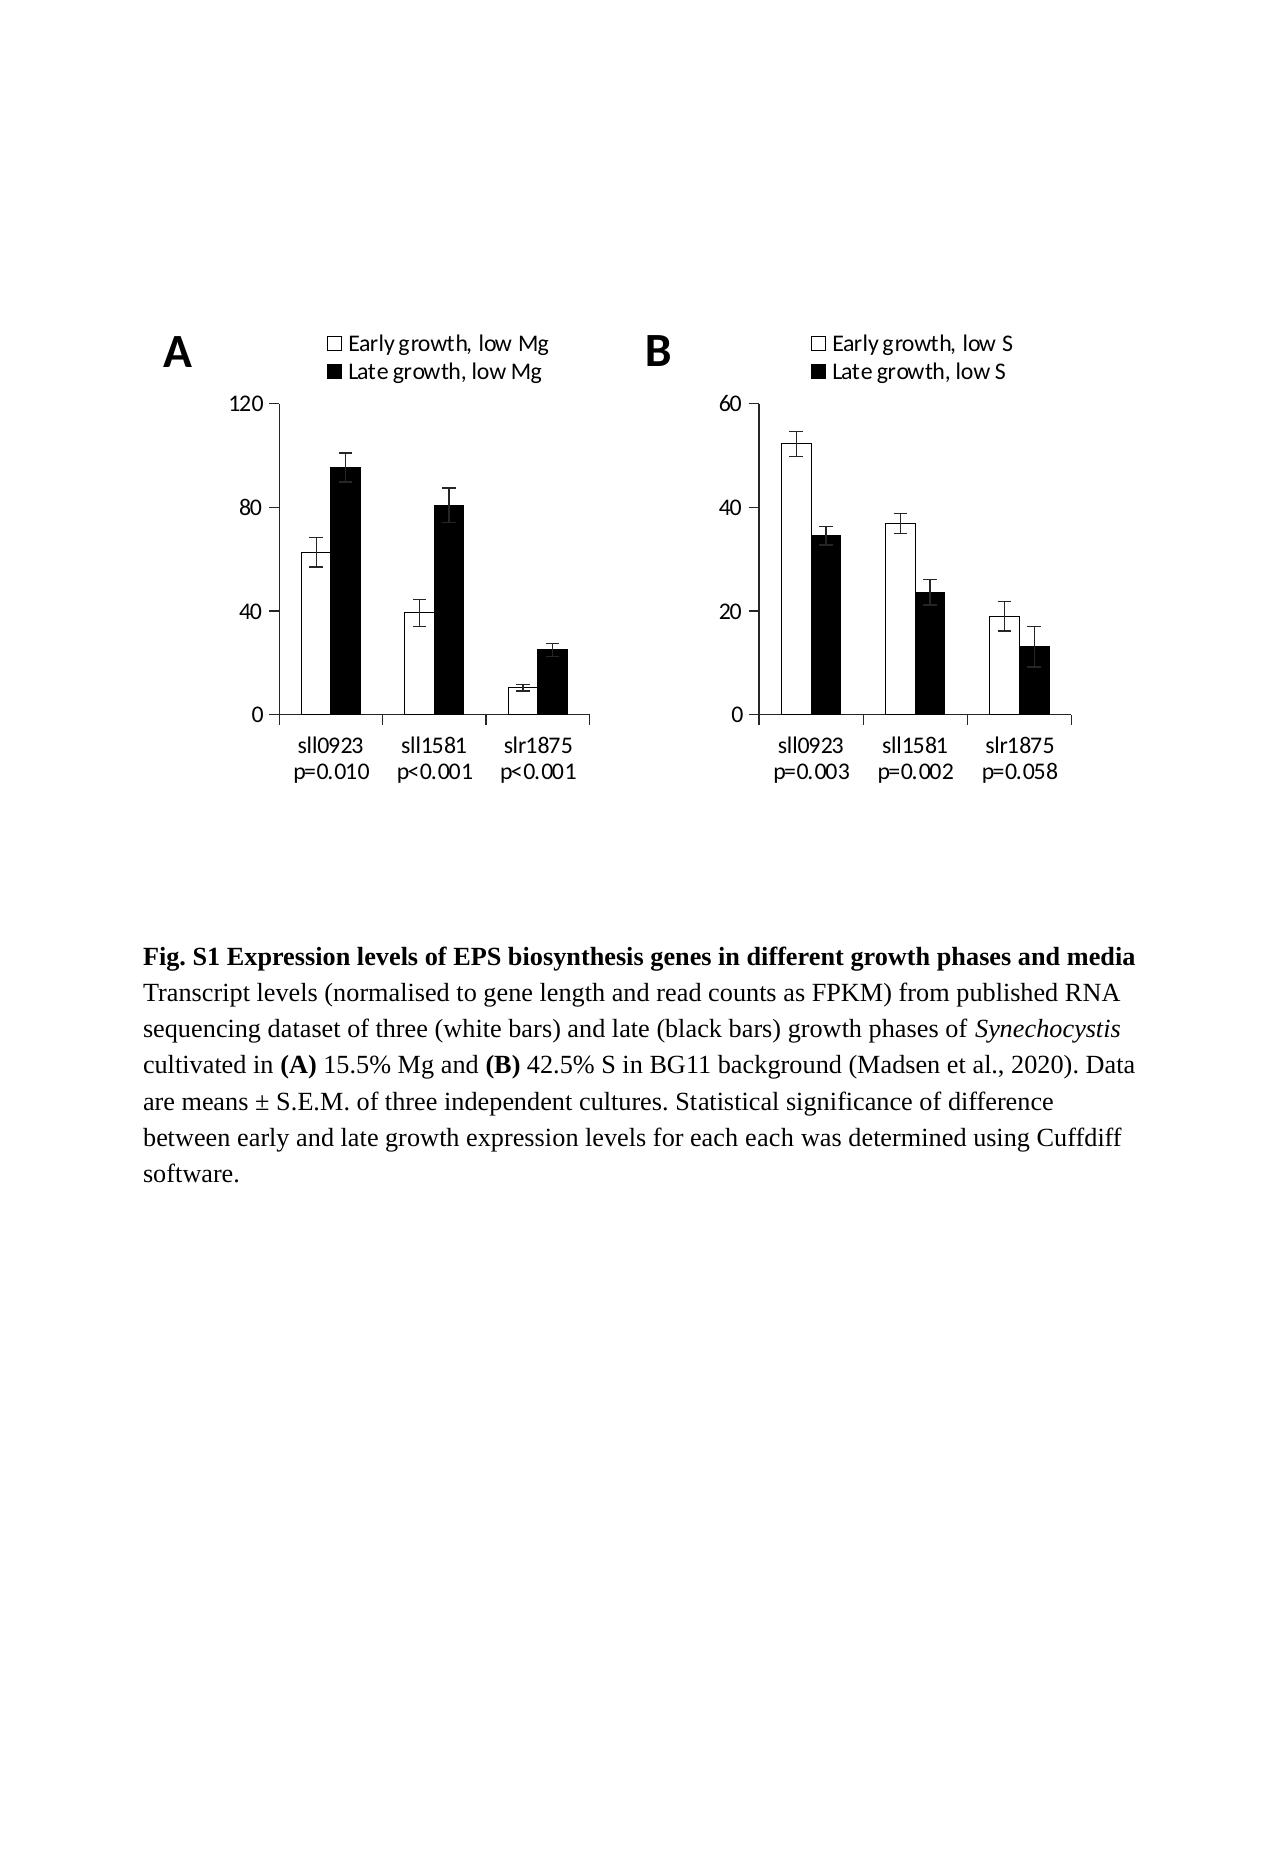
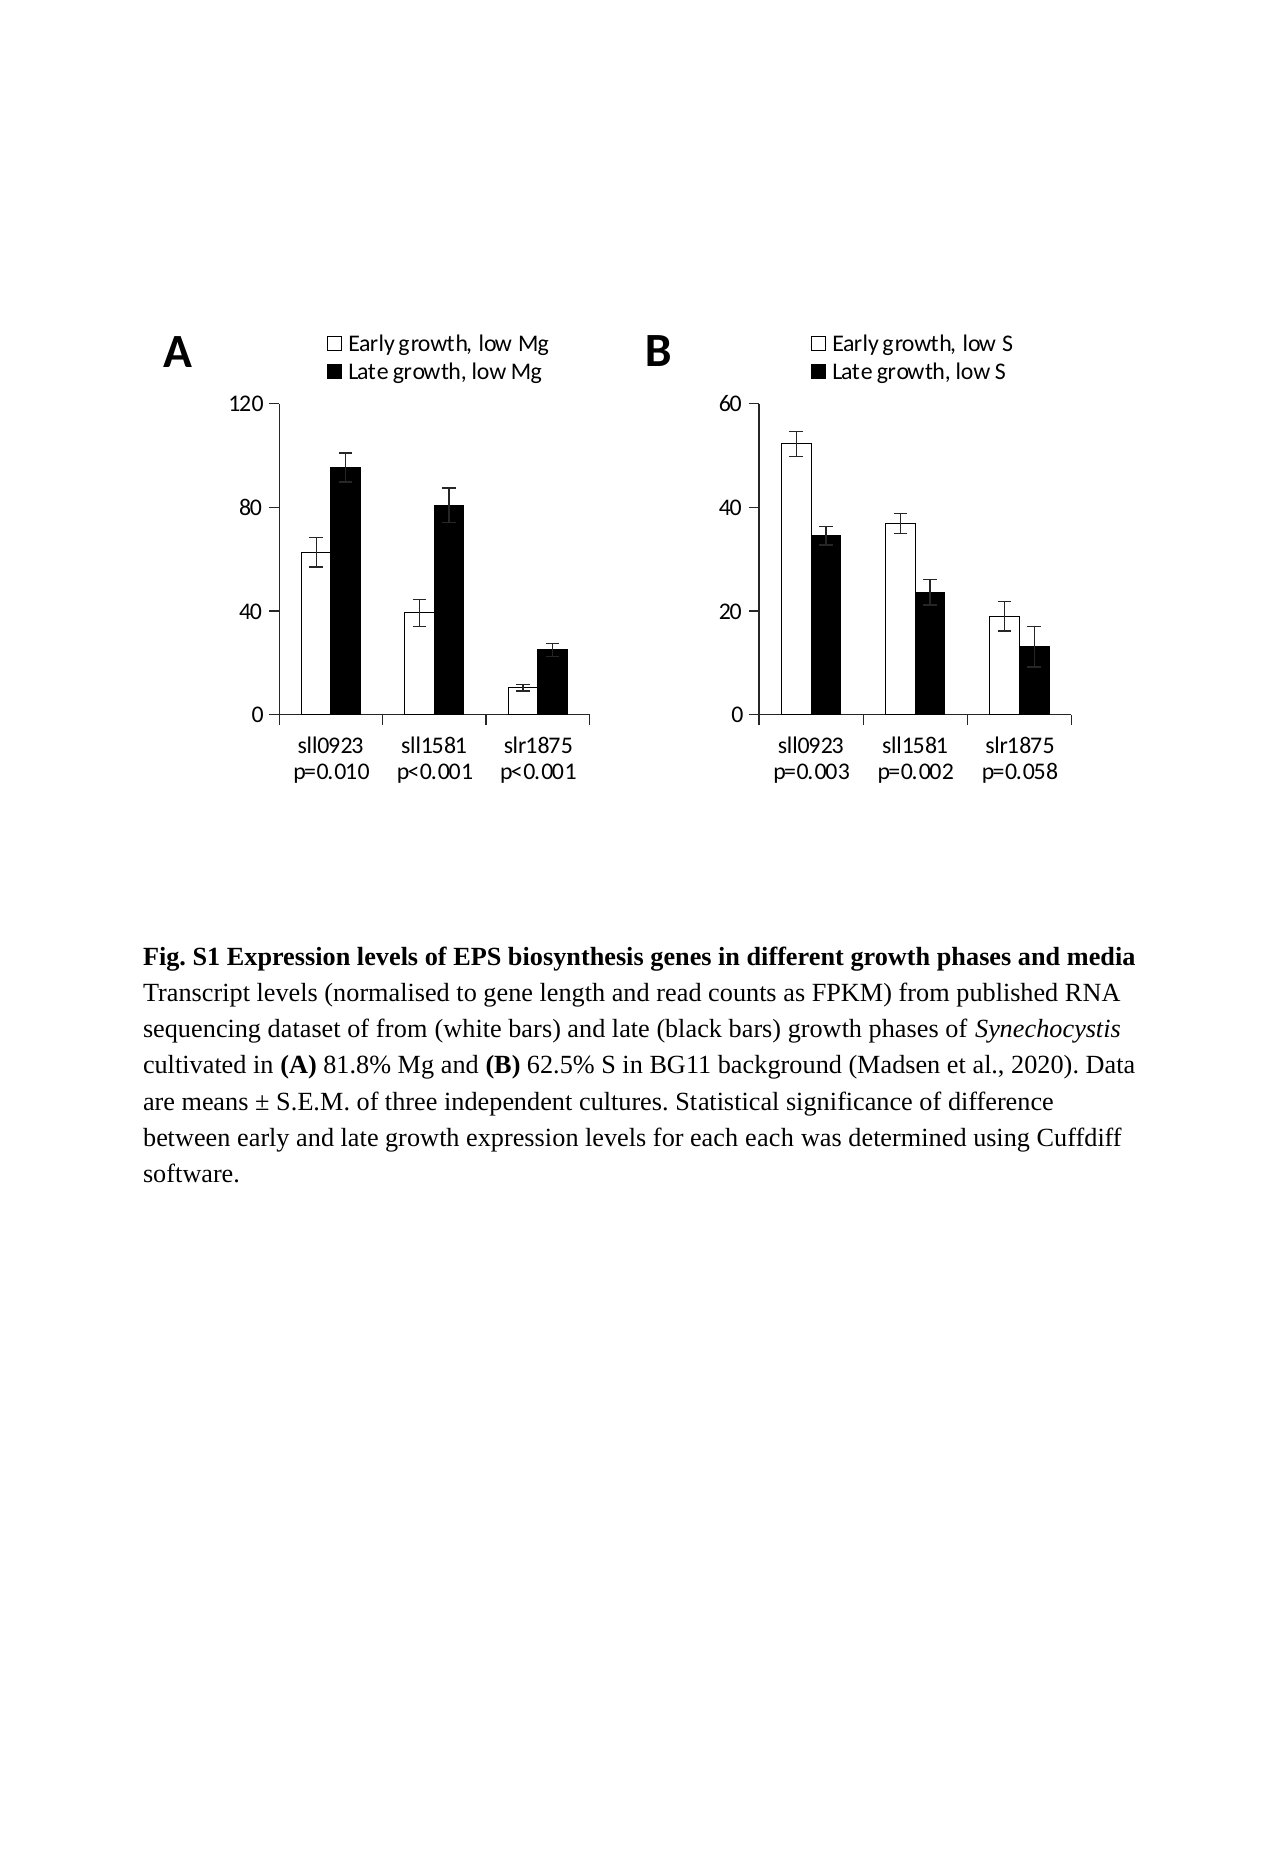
dataset of three: three -> from
15.5%: 15.5% -> 81.8%
42.5%: 42.5% -> 62.5%
